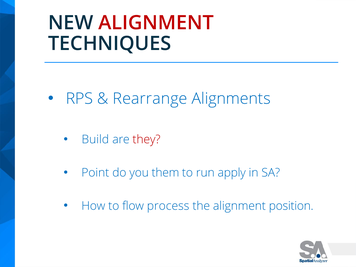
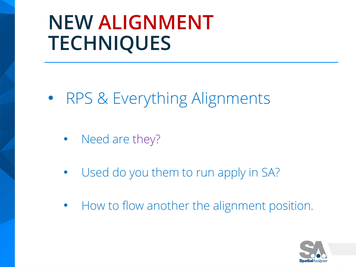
Rearrange: Rearrange -> Everything
Build: Build -> Need
they colour: red -> purple
Point: Point -> Used
process: process -> another
